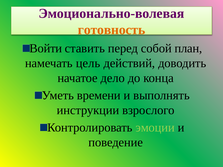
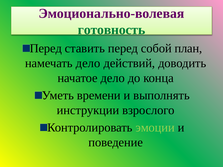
готовность colour: orange -> green
Войти at (46, 48): Войти -> Перед
намечать цель: цель -> дело
